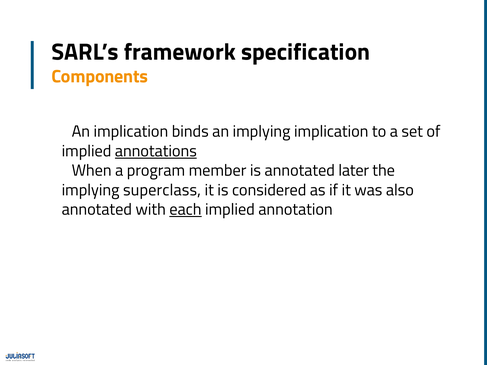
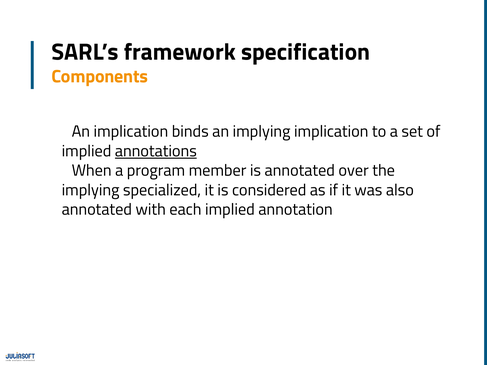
later: later -> over
superclass: superclass -> specialized
each underline: present -> none
